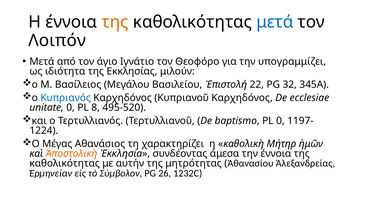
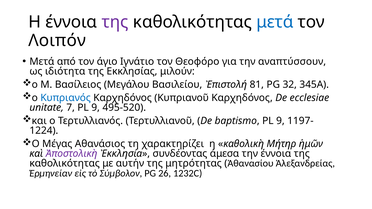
της at (115, 22) colour: orange -> purple
υπογραμμίζει: υπογραμμίζει -> αναπτύσσουν
22: 22 -> 81
unitate 0: 0 -> 7
8 at (96, 108): 8 -> 9
baptismo PL 0: 0 -> 9
Ἀποστολικὴ colour: orange -> purple
